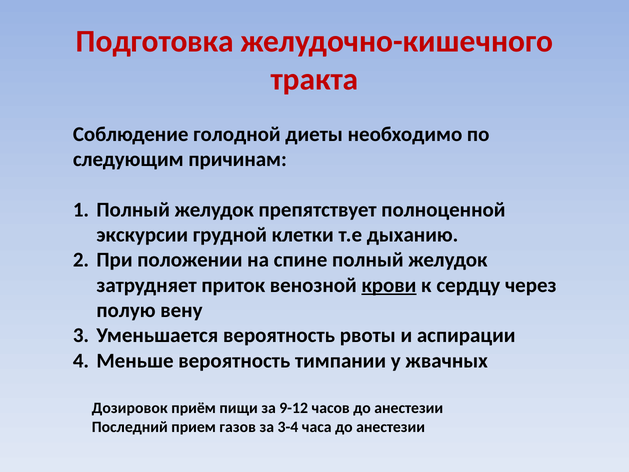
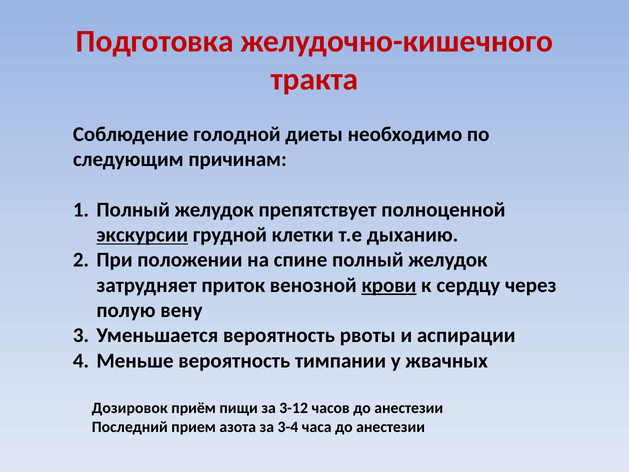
экскурсии underline: none -> present
9-12: 9-12 -> 3-12
газов: газов -> азота
